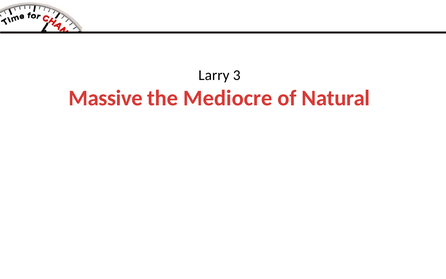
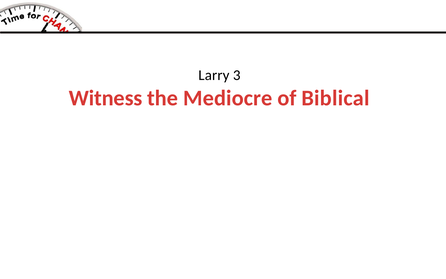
Massive: Massive -> Witness
Natural: Natural -> Biblical
